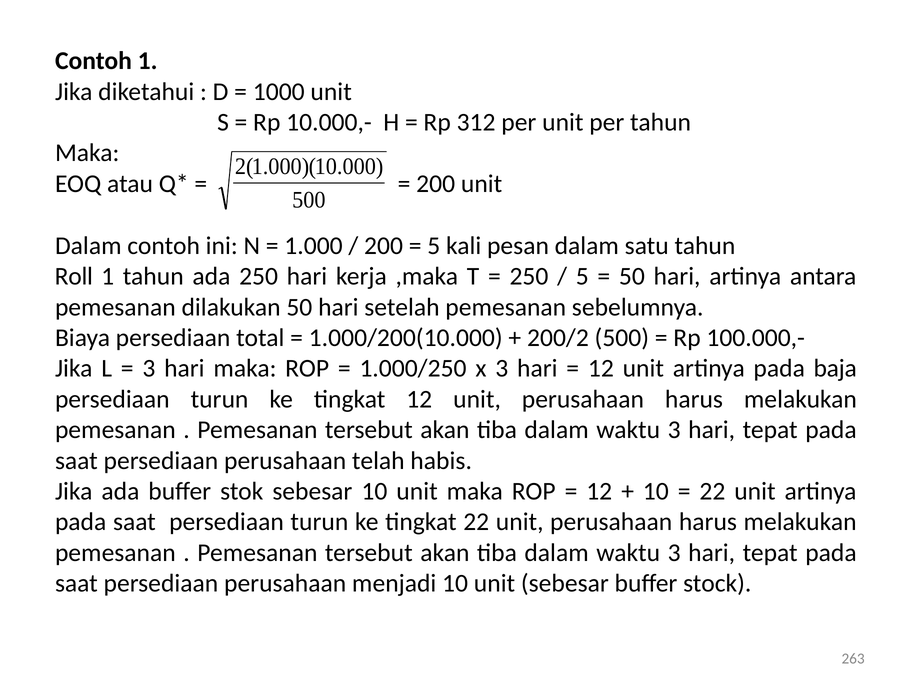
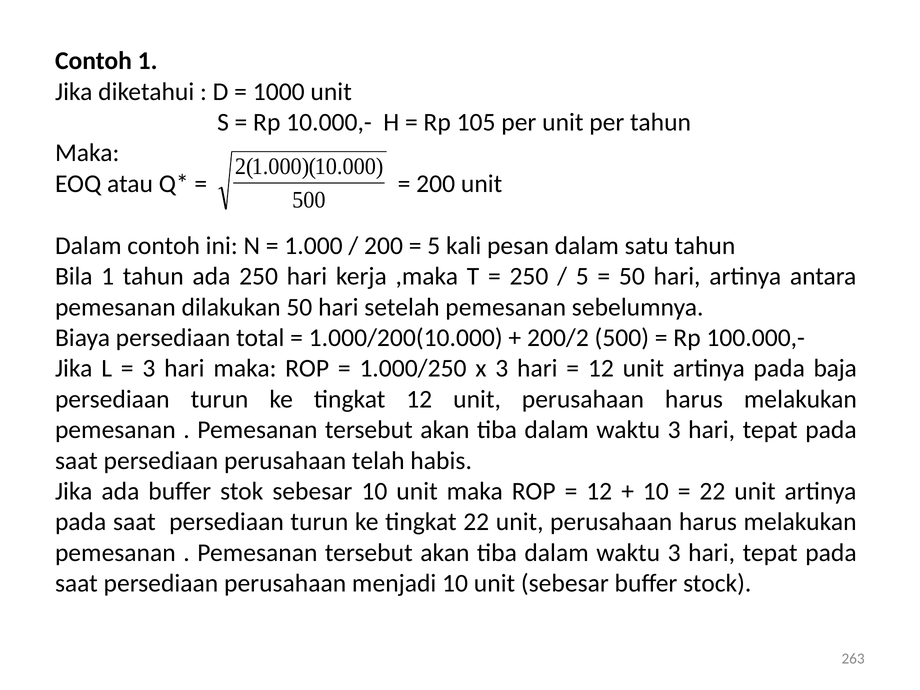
312: 312 -> 105
Roll: Roll -> Bila
